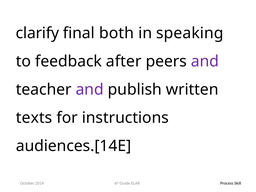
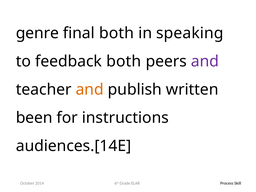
clarify: clarify -> genre
feedback after: after -> both
and at (90, 90) colour: purple -> orange
texts: texts -> been
